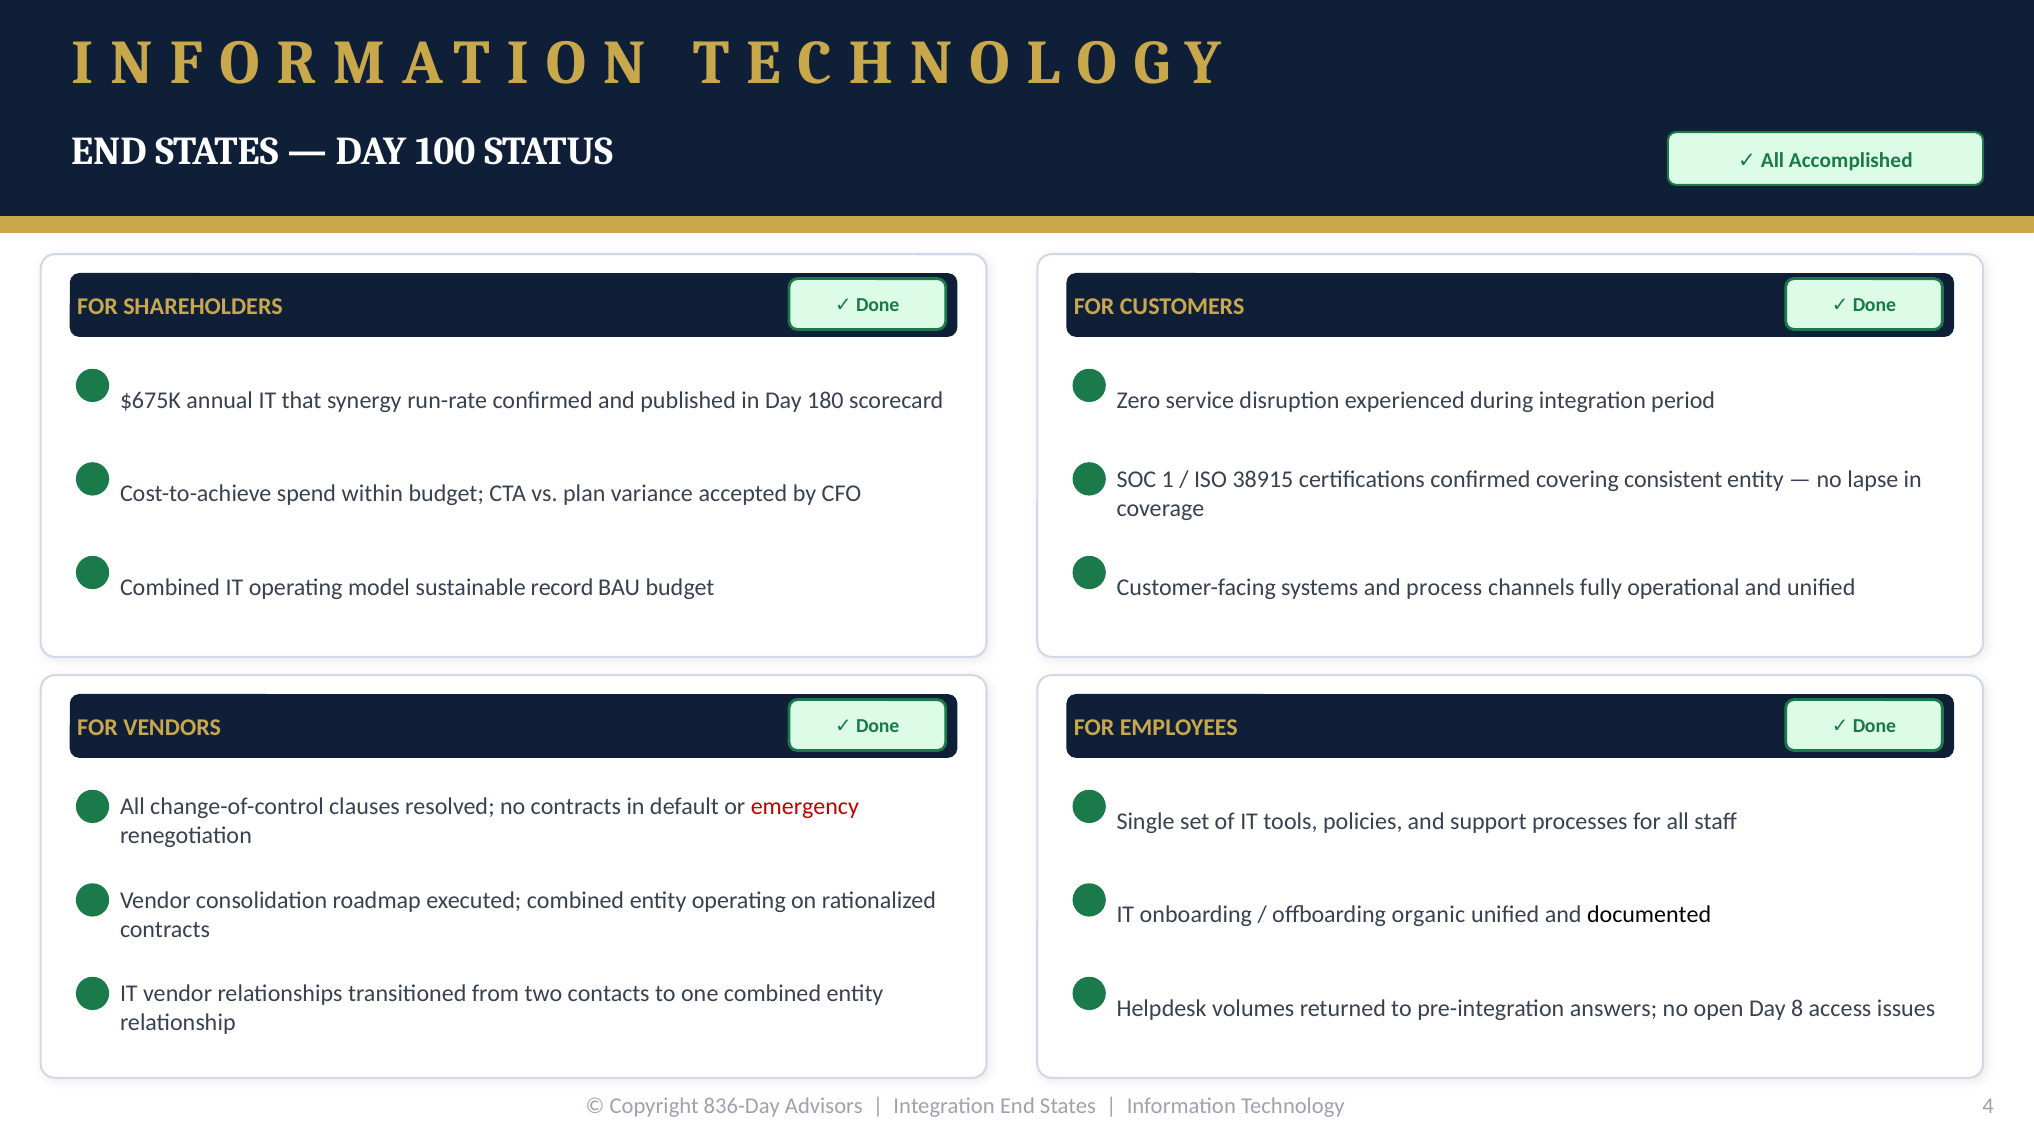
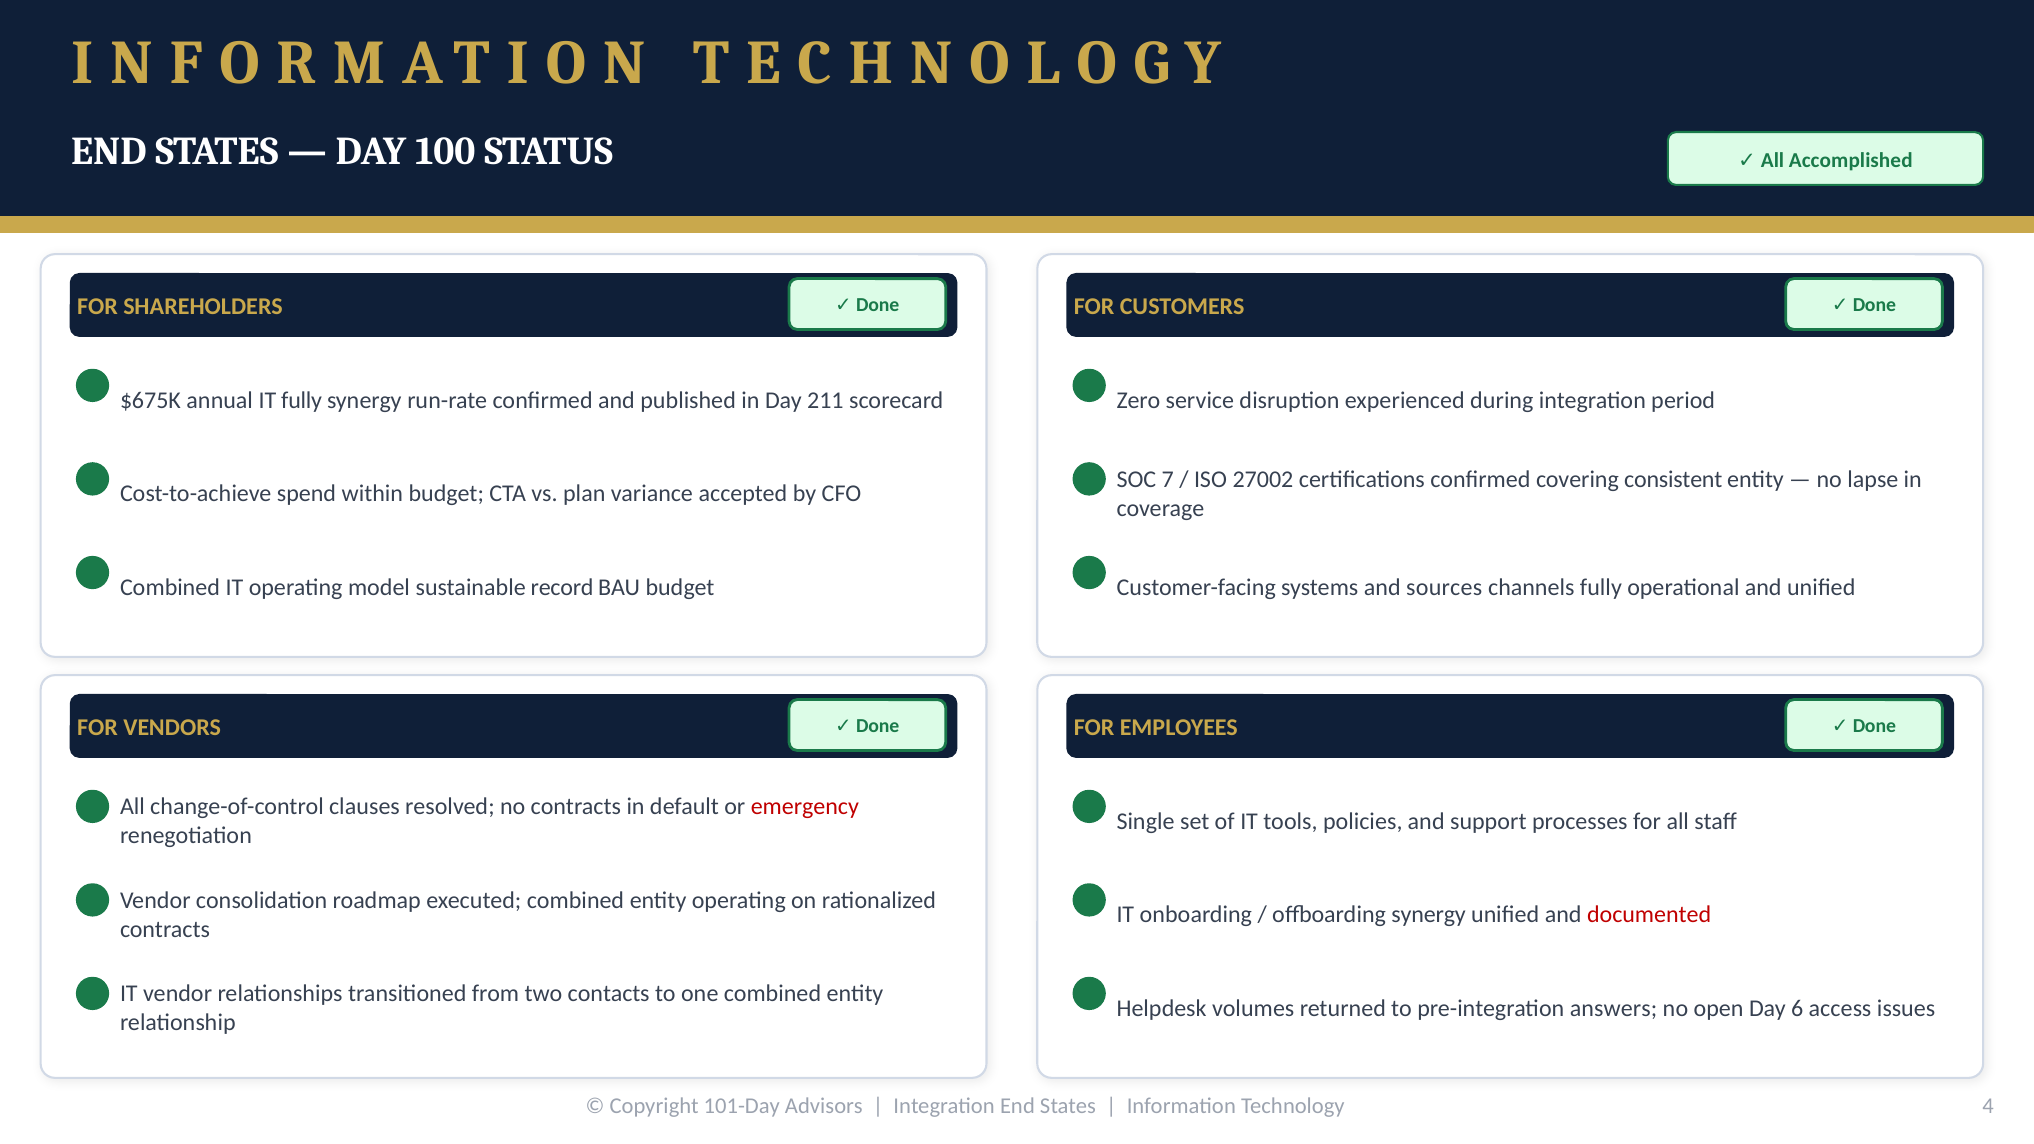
IT that: that -> fully
180: 180 -> 211
1: 1 -> 7
38915: 38915 -> 27002
process: process -> sources
offboarding organic: organic -> synergy
documented colour: black -> red
8: 8 -> 6
836-Day: 836-Day -> 101-Day
